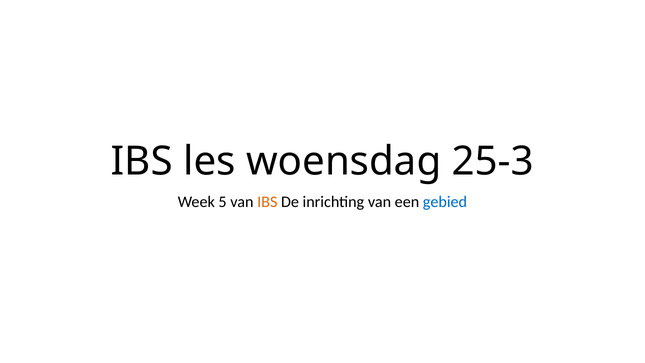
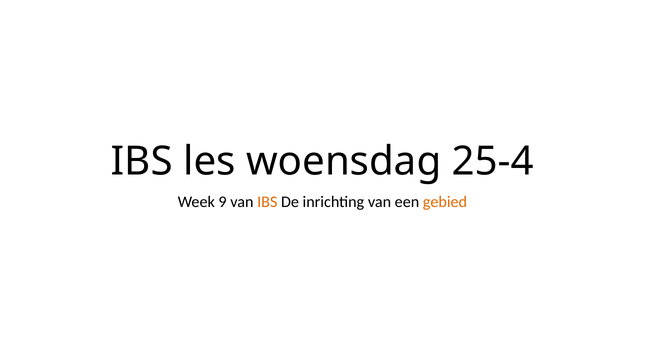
25-3: 25-3 -> 25-4
5: 5 -> 9
gebied colour: blue -> orange
